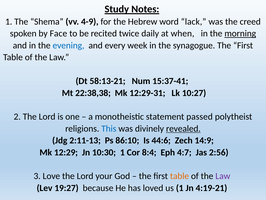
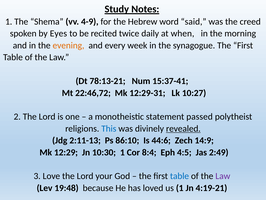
lack: lack -> said
Face: Face -> Eyes
morning underline: present -> none
evening colour: blue -> orange
58:13-21: 58:13-21 -> 78:13-21
22:38,38: 22:38,38 -> 22:46,72
4:7: 4:7 -> 4:5
2:56: 2:56 -> 2:49
table at (180, 176) colour: orange -> blue
19:27: 19:27 -> 19:48
